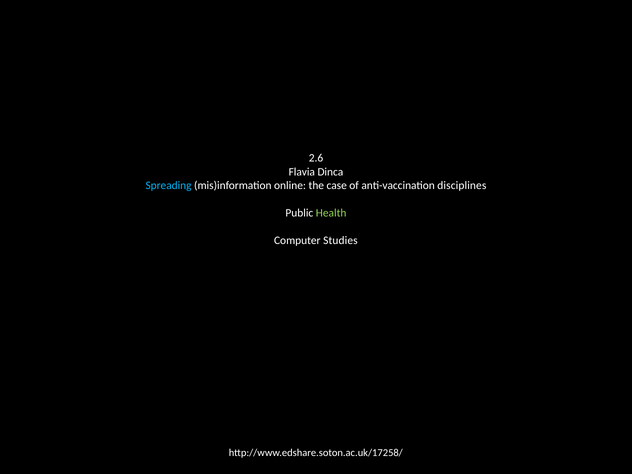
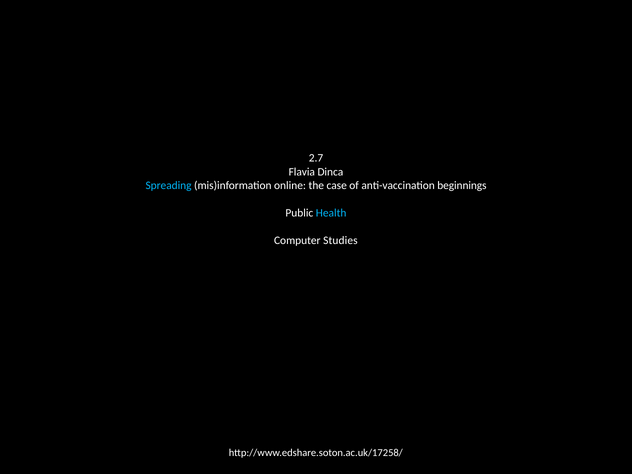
2.6: 2.6 -> 2.7
disciplines: disciplines -> beginnings
Health colour: light green -> light blue
